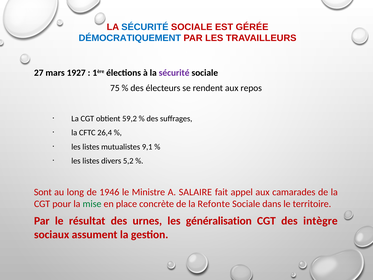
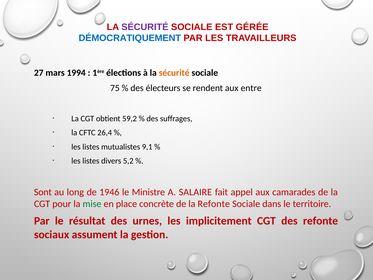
SÉCURITÉ at (145, 27) colour: blue -> purple
1927: 1927 -> 1994
sécurité at (174, 73) colour: purple -> orange
repos: repos -> entre
généralisation: généralisation -> implicitement
des intègre: intègre -> refonte
